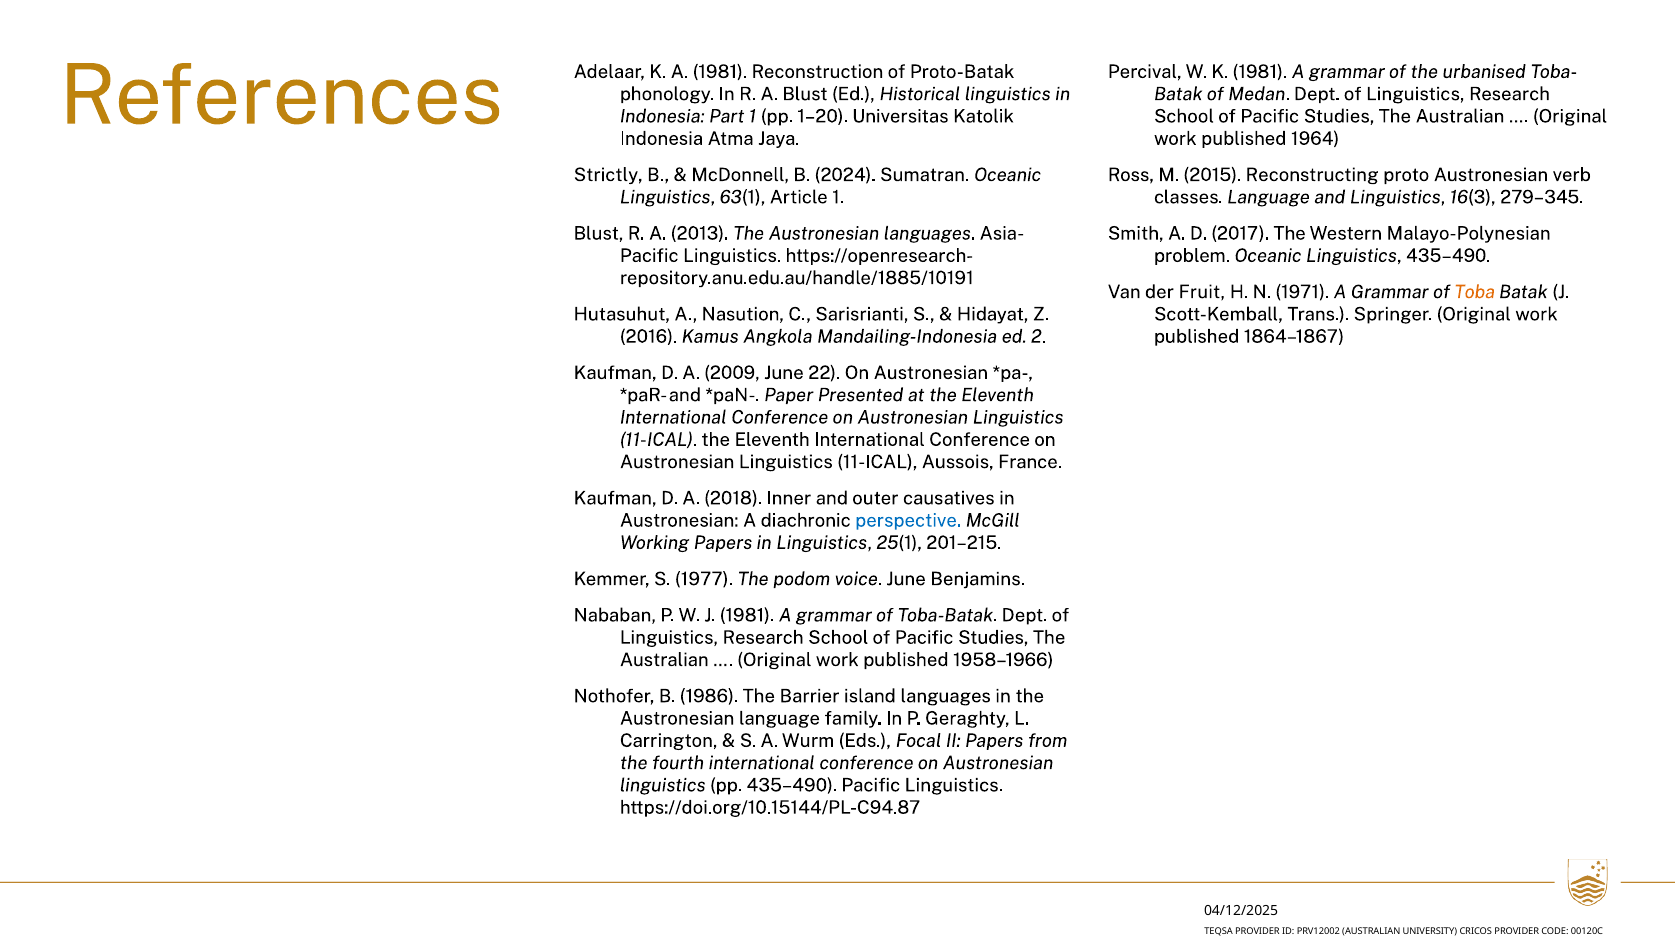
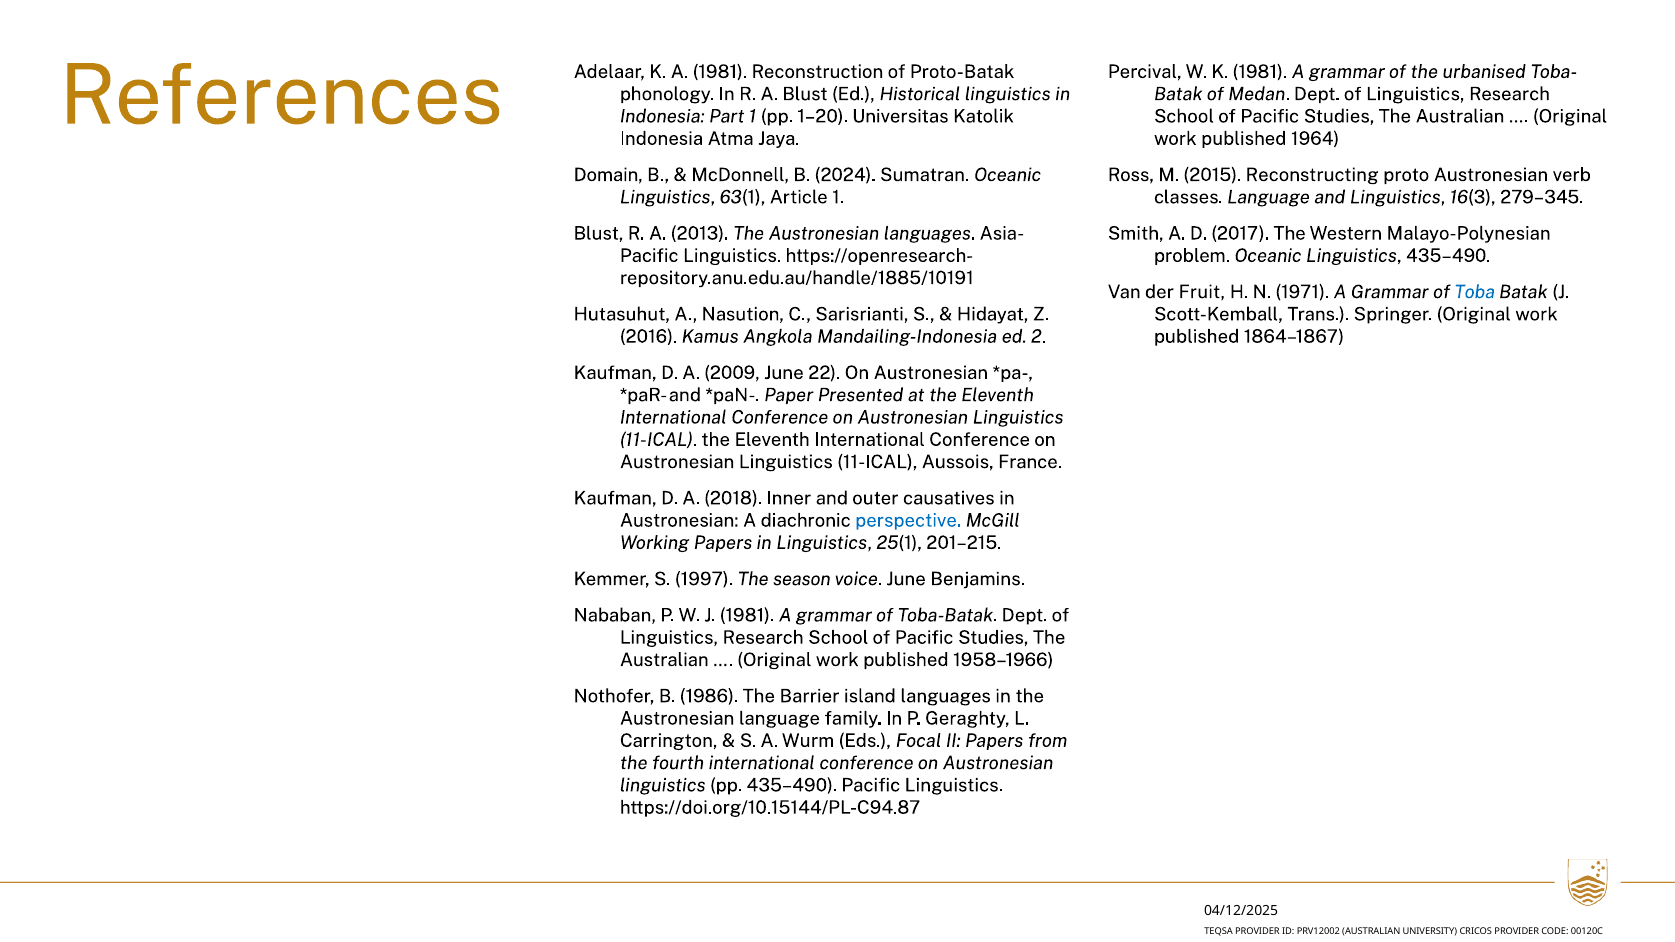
Strictly: Strictly -> Domain
Toba colour: orange -> blue
1977: 1977 -> 1997
podom: podom -> season
